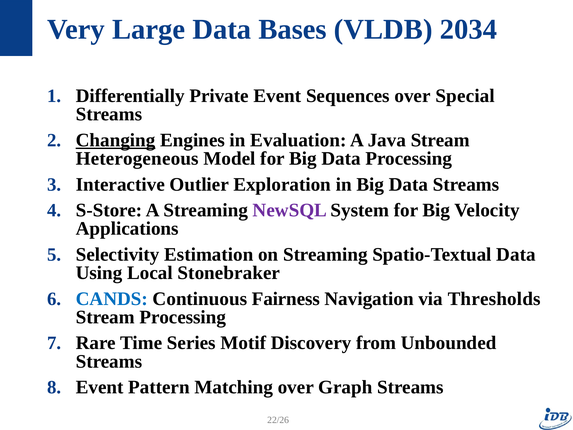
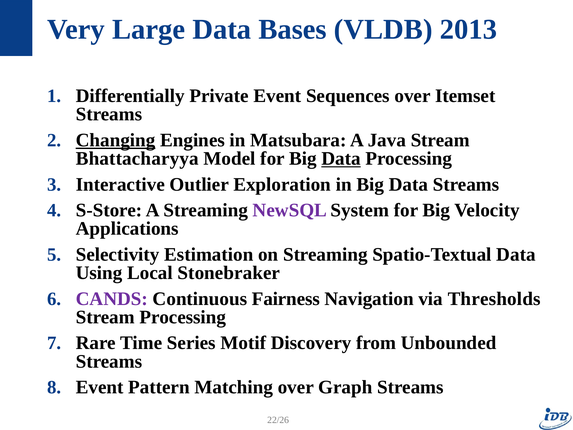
2034: 2034 -> 2013
Special: Special -> Itemset
Evaluation: Evaluation -> Matsubara
Heterogeneous: Heterogeneous -> Bhattacharyya
Data at (341, 159) underline: none -> present
CANDS colour: blue -> purple
